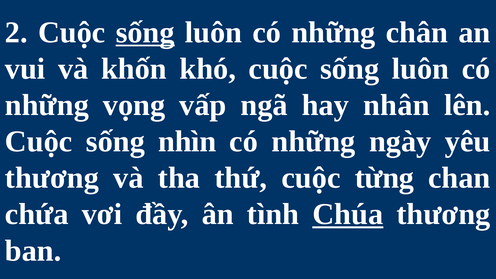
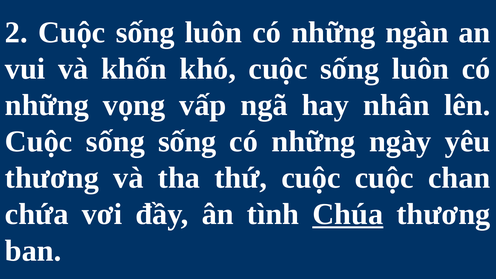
sống at (145, 33) underline: present -> none
chân: chân -> ngàn
sống nhìn: nhìn -> sống
cuộc từng: từng -> cuộc
